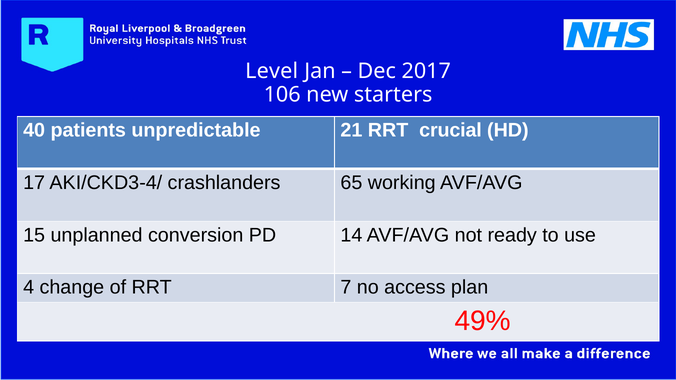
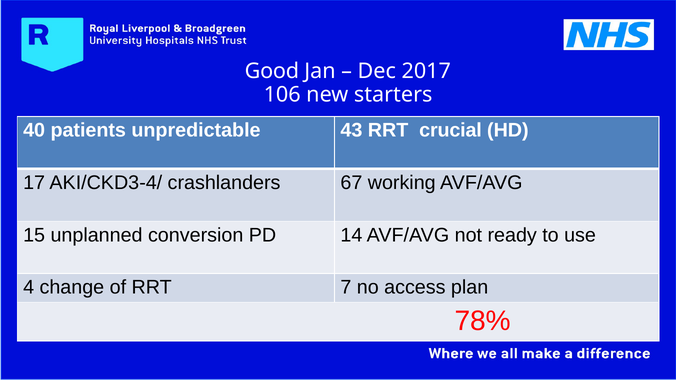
Level: Level -> Good
21: 21 -> 43
65: 65 -> 67
49%: 49% -> 78%
